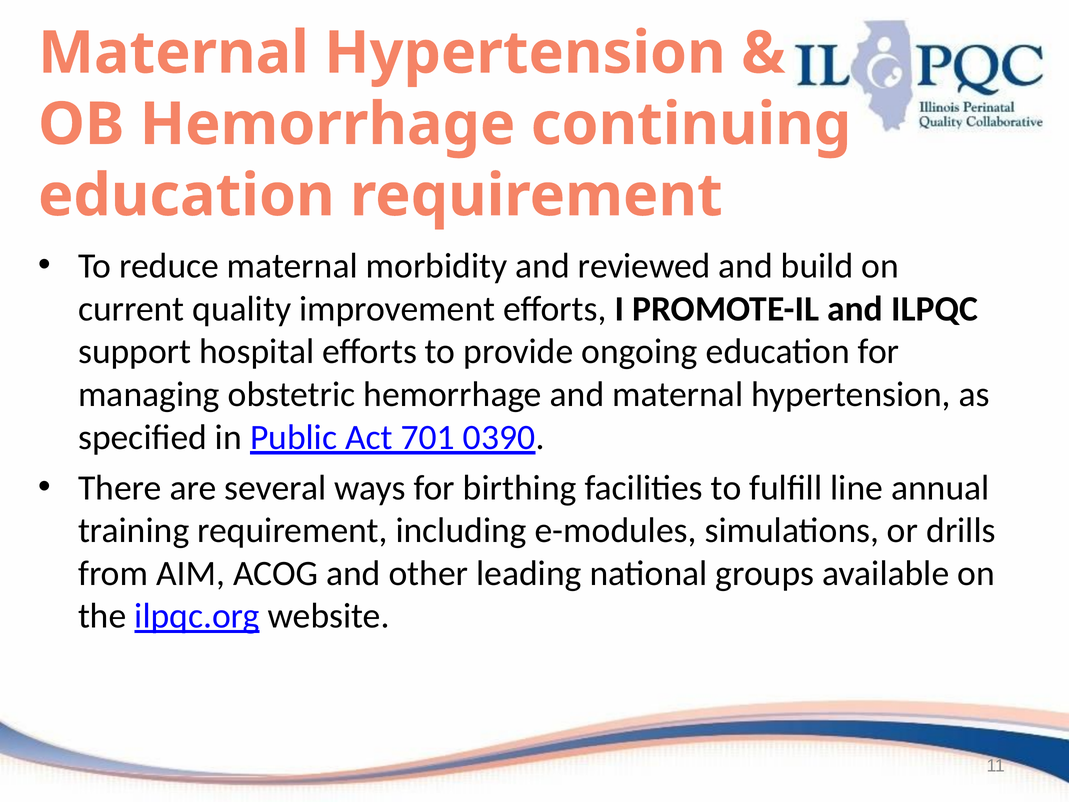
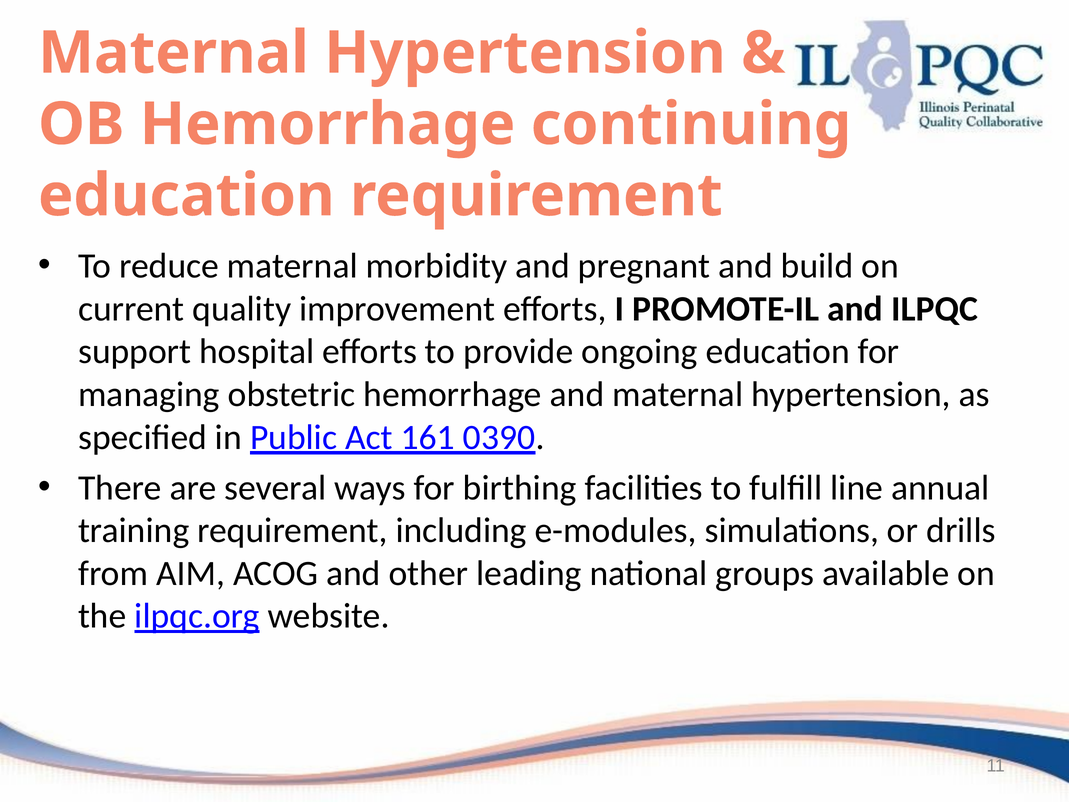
reviewed: reviewed -> pregnant
701: 701 -> 161
